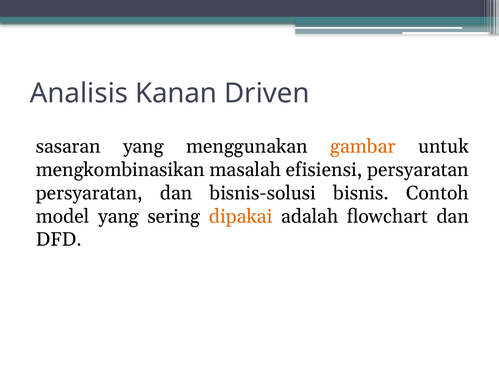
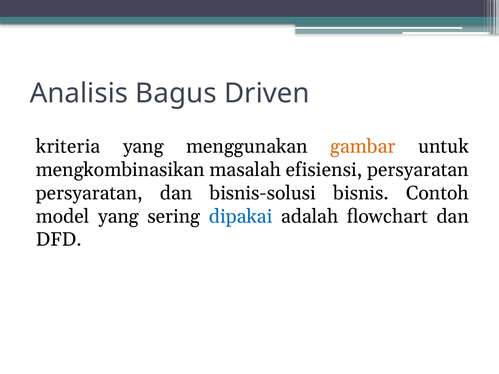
Kanan: Kanan -> Bagus
sasaran: sasaran -> kriteria
dipakai colour: orange -> blue
